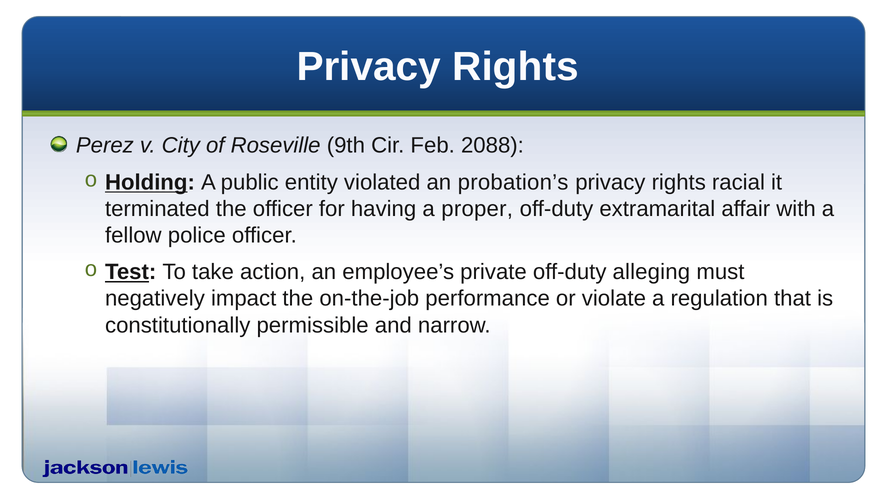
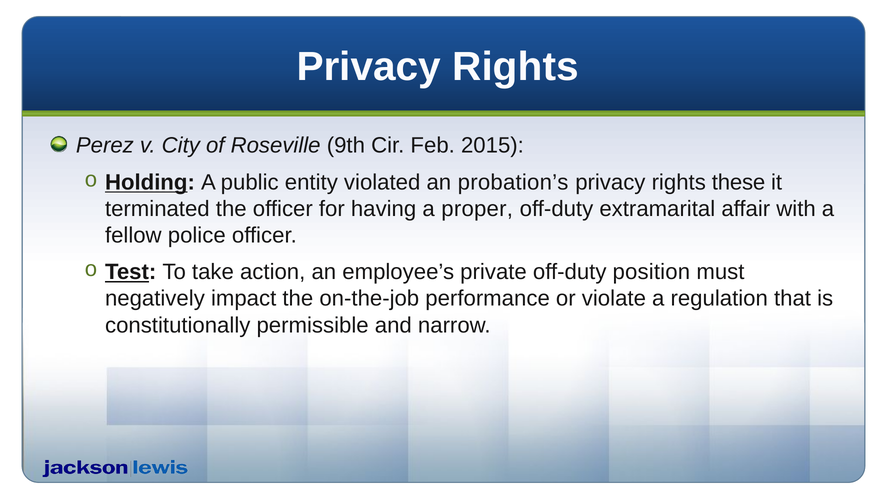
2088: 2088 -> 2015
racial: racial -> these
alleging: alleging -> position
